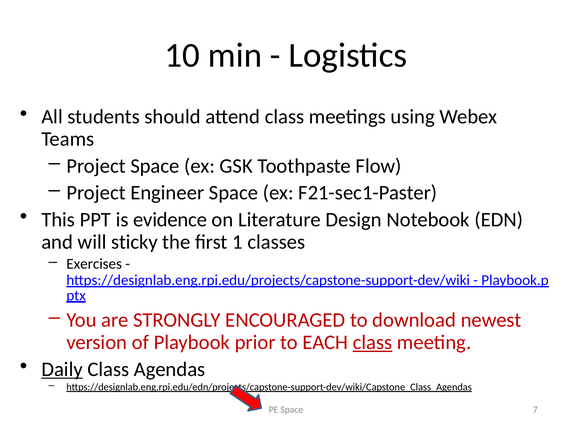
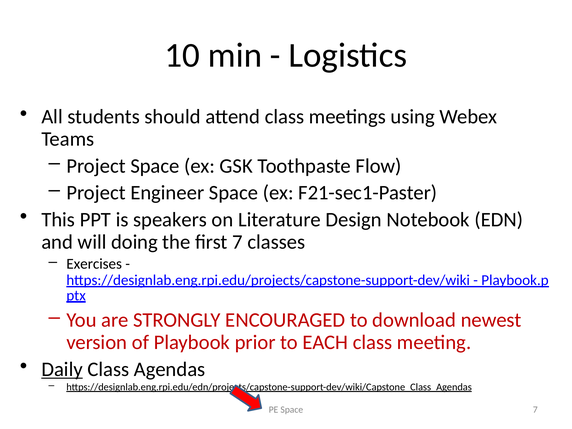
evidence: evidence -> speakers
sticky: sticky -> doing
first 1: 1 -> 7
class at (373, 342) underline: present -> none
